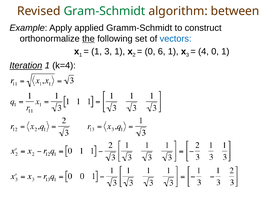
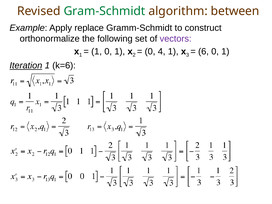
applied: applied -> replace
the underline: present -> none
vectors colour: blue -> purple
1 3: 3 -> 0
6: 6 -> 4
4: 4 -> 6
k=4: k=4 -> k=6
